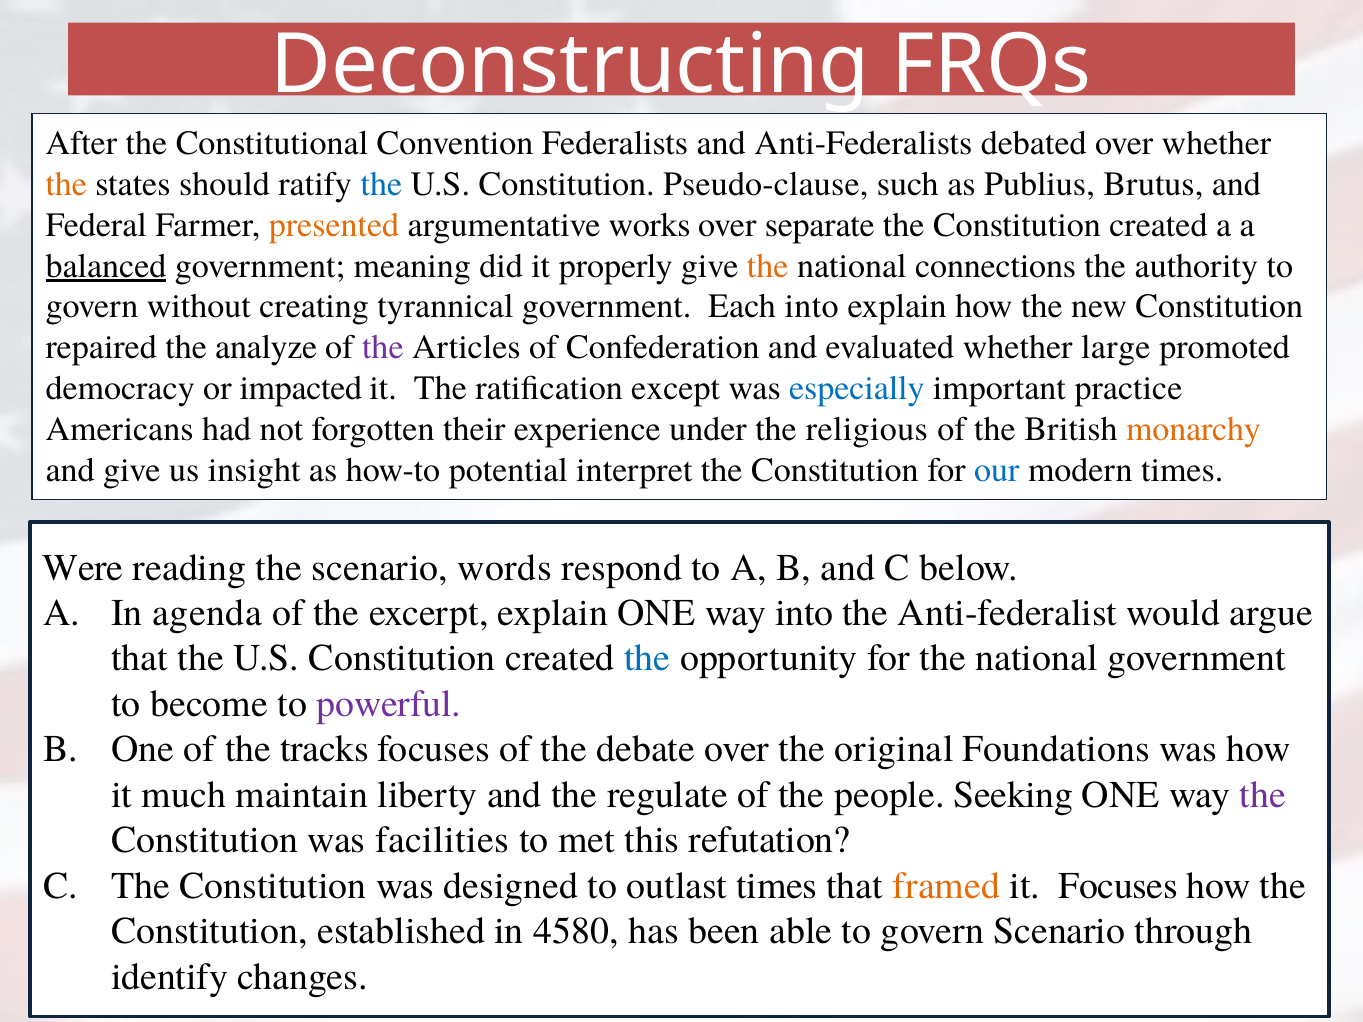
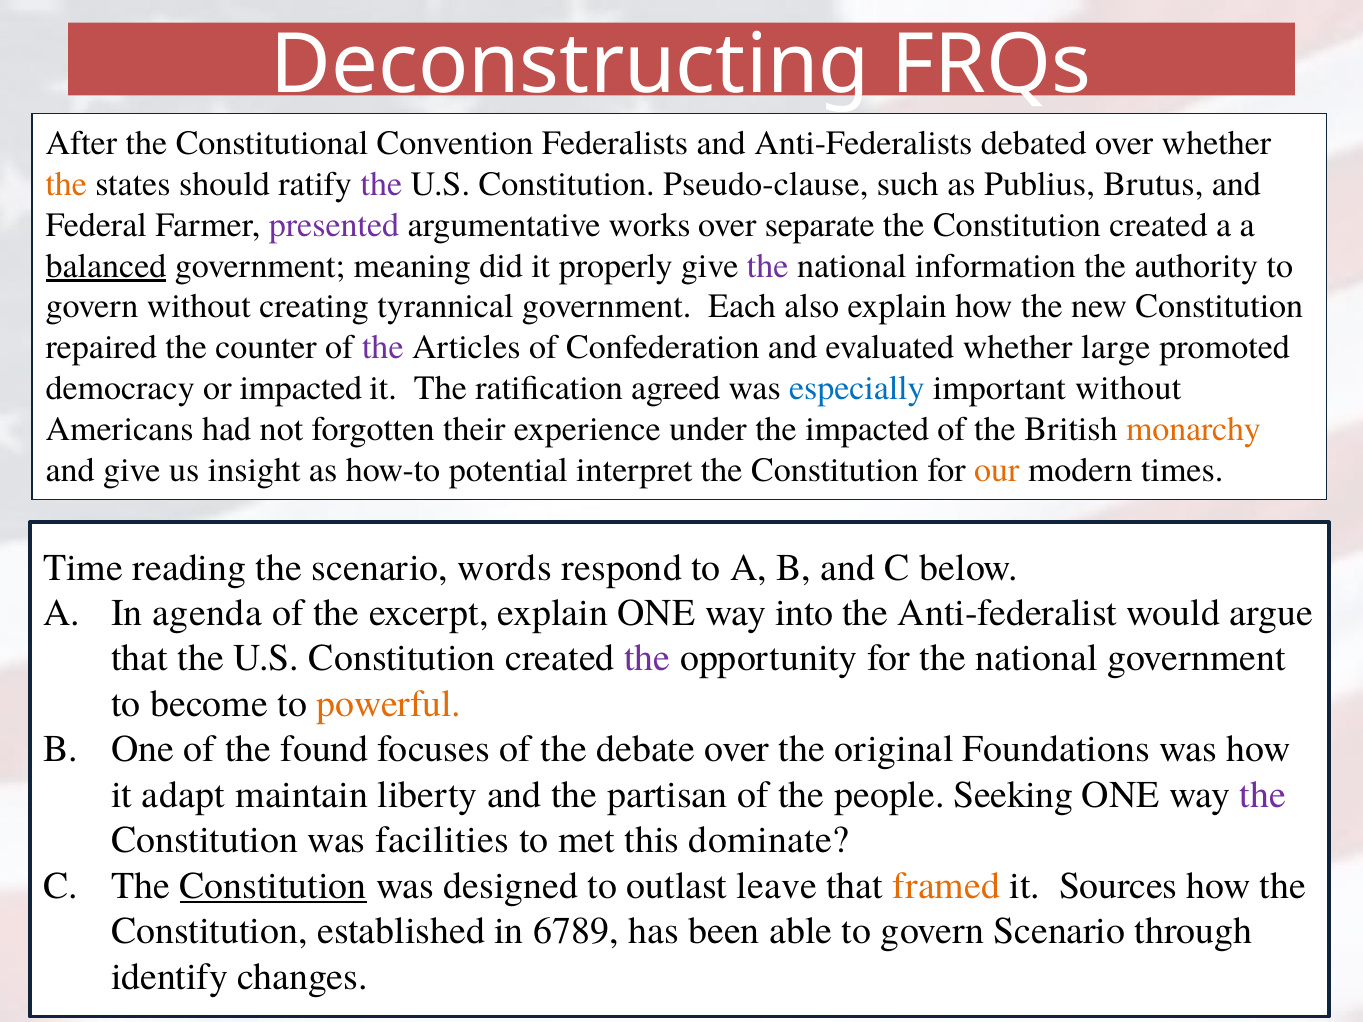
the at (381, 184) colour: blue -> purple
presented colour: orange -> purple
the at (768, 266) colour: orange -> purple
connections: connections -> information
Each into: into -> also
analyze: analyze -> counter
except: except -> agreed
important practice: practice -> without
the religious: religious -> impacted
our colour: blue -> orange
Were: Were -> Time
the at (647, 659) colour: blue -> purple
powerful colour: purple -> orange
tracks: tracks -> found
much: much -> adapt
regulate: regulate -> partisan
refutation: refutation -> dominate
Constitution at (273, 886) underline: none -> present
outlast times: times -> leave
it Focuses: Focuses -> Sources
4580: 4580 -> 6789
